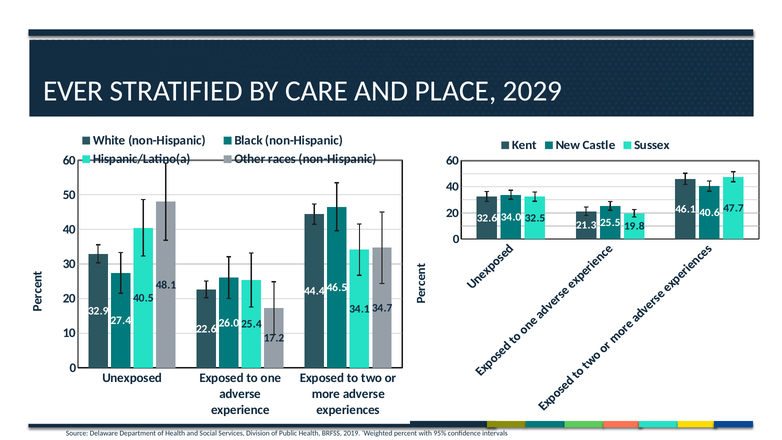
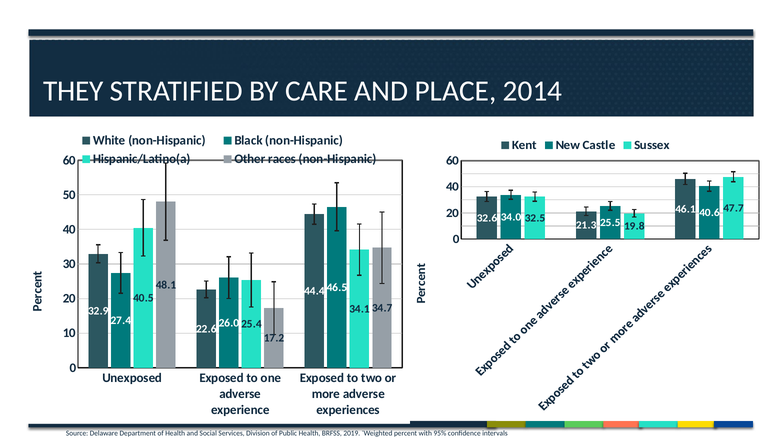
EVER: EVER -> THEY
2029: 2029 -> 2014
